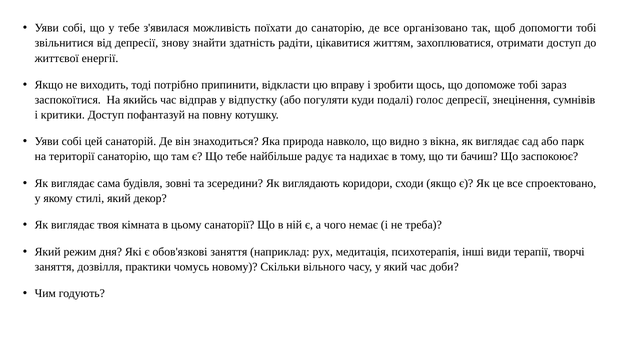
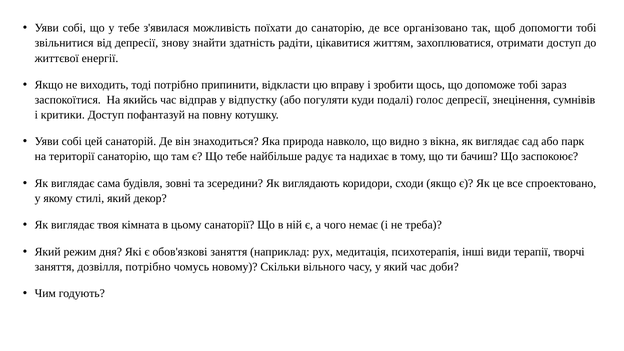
дозвілля практики: практики -> потрібно
